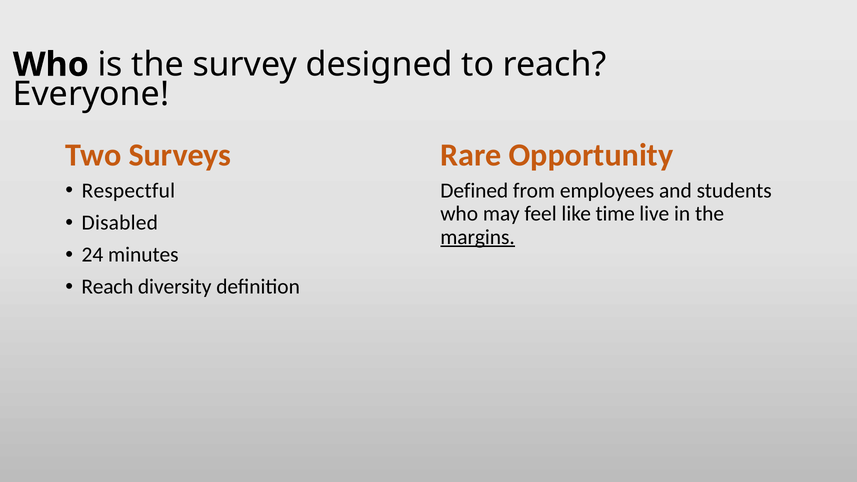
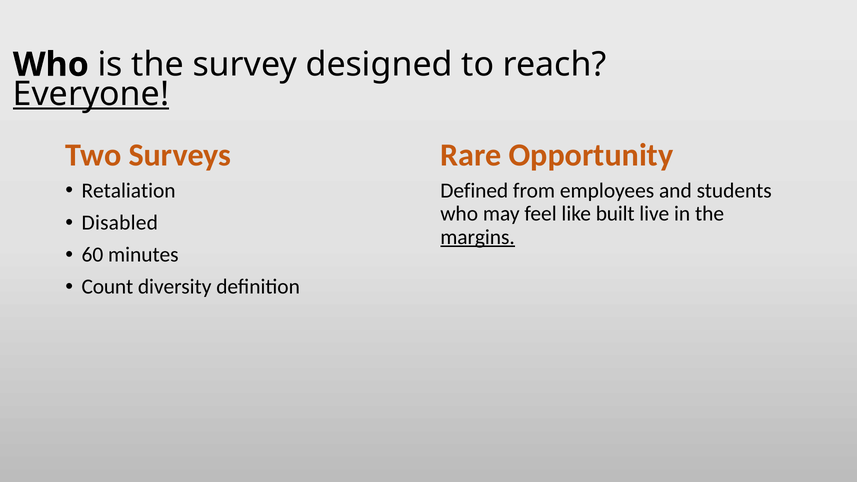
Everyone underline: none -> present
Respectful: Respectful -> Retaliation
time: time -> built
24: 24 -> 60
Reach at (107, 287): Reach -> Count
